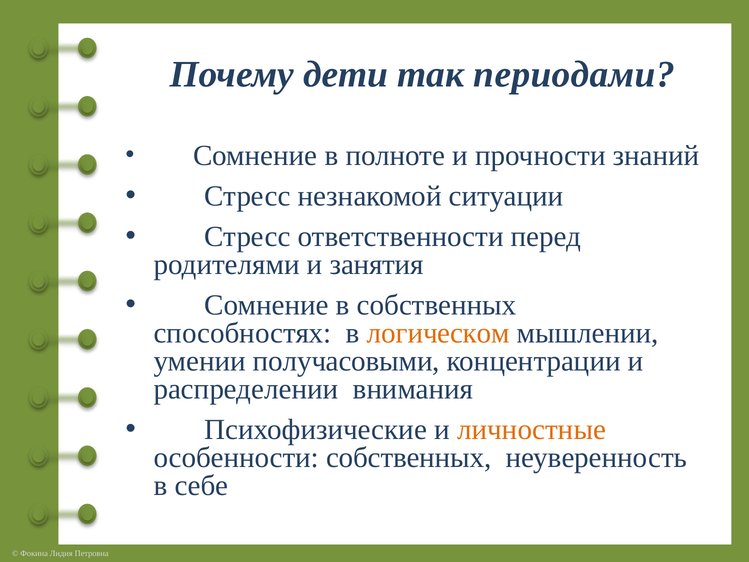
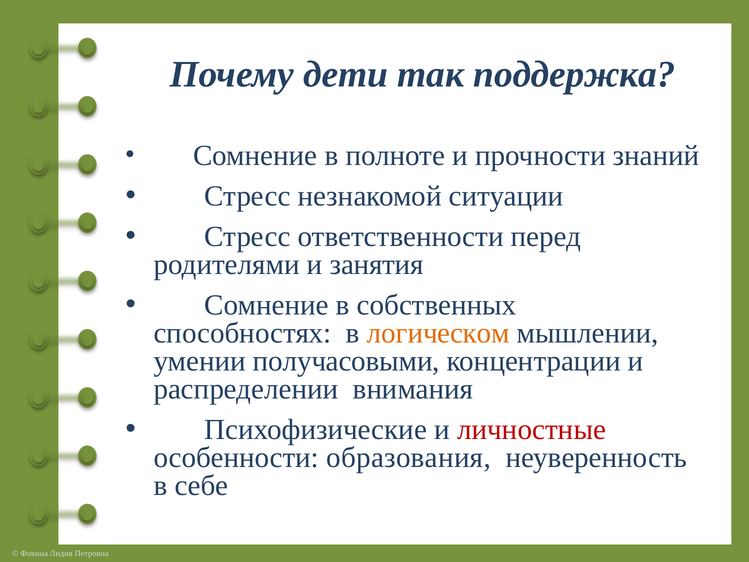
периодами: периодами -> поддержка
личностные colour: orange -> red
особенности собственных: собственных -> образования
